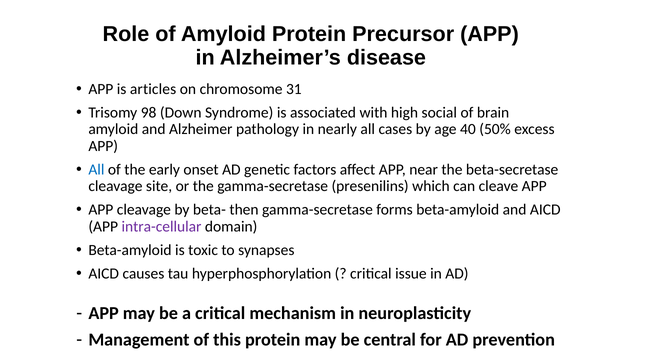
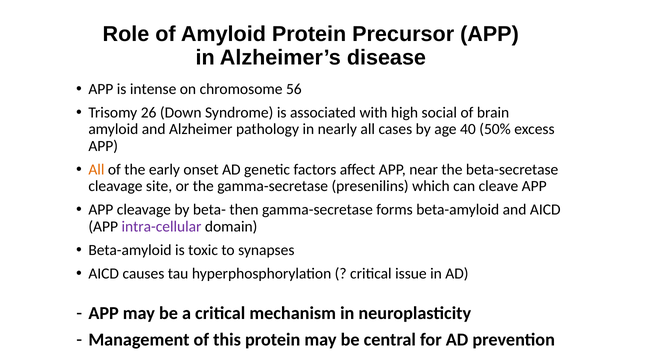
articles: articles -> intense
31: 31 -> 56
98: 98 -> 26
All at (96, 170) colour: blue -> orange
